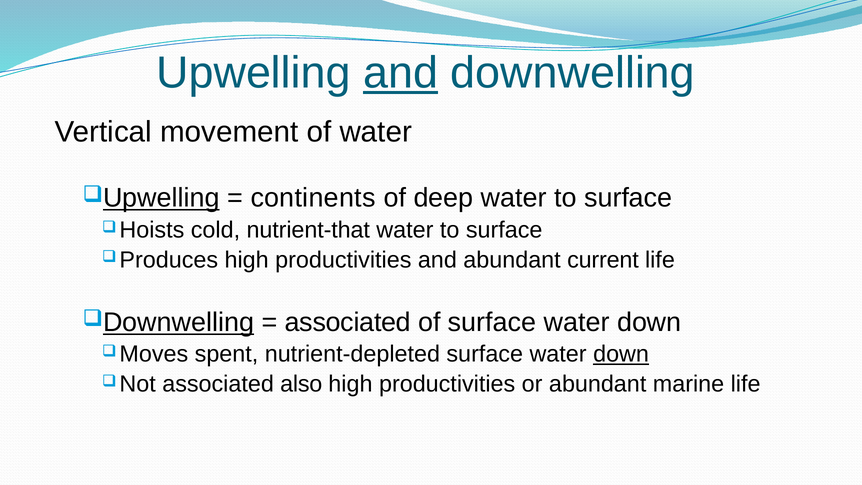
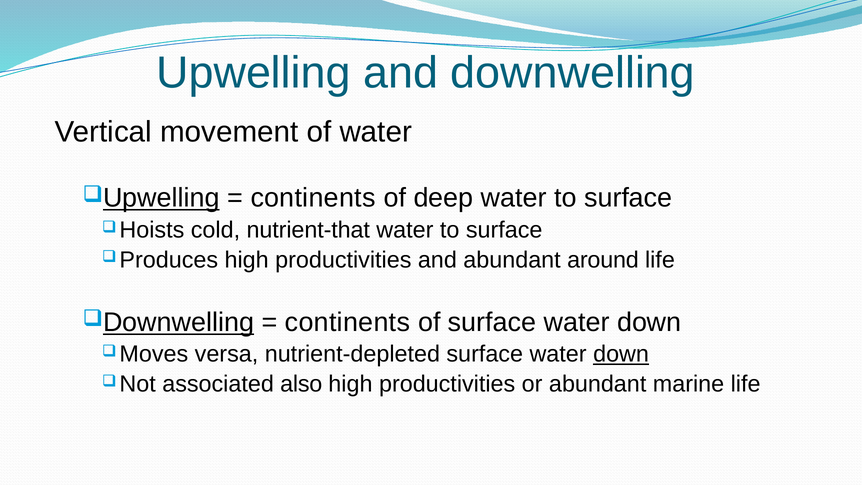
and at (401, 73) underline: present -> none
current: current -> around
associated at (348, 322): associated -> continents
spent: spent -> versa
